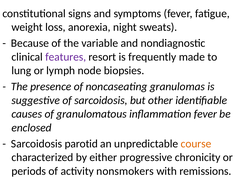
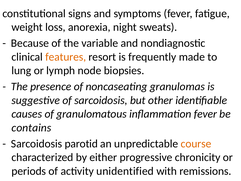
features colour: purple -> orange
enclosed: enclosed -> contains
nonsmokers: nonsmokers -> unidentified
